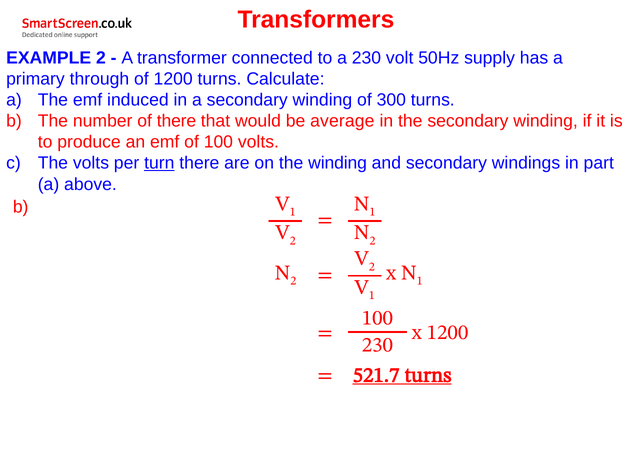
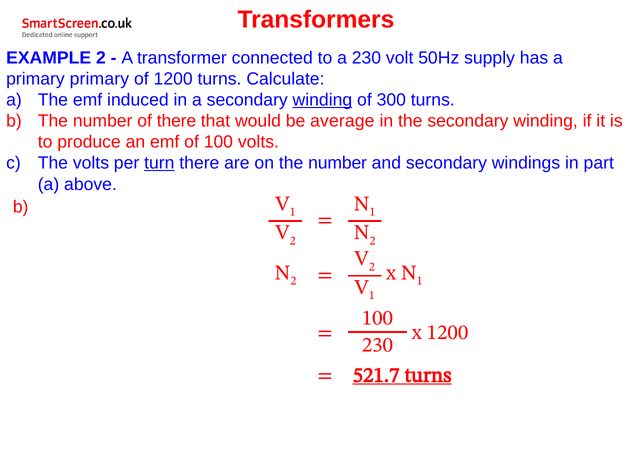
primary through: through -> primary
winding at (322, 100) underline: none -> present
on the winding: winding -> number
